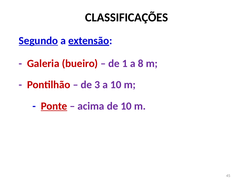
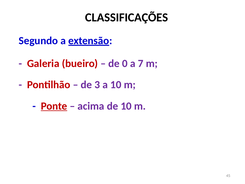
Segundo underline: present -> none
1: 1 -> 0
8: 8 -> 7
